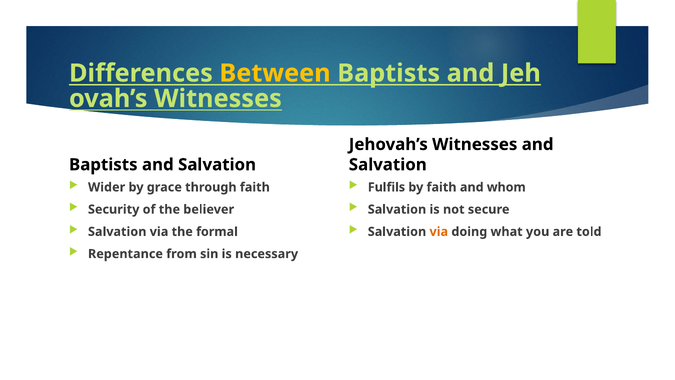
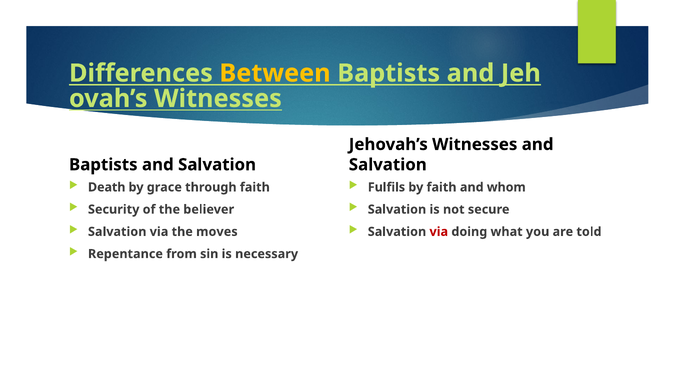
Wider: Wider -> Death
formal: formal -> moves
via at (439, 232) colour: orange -> red
